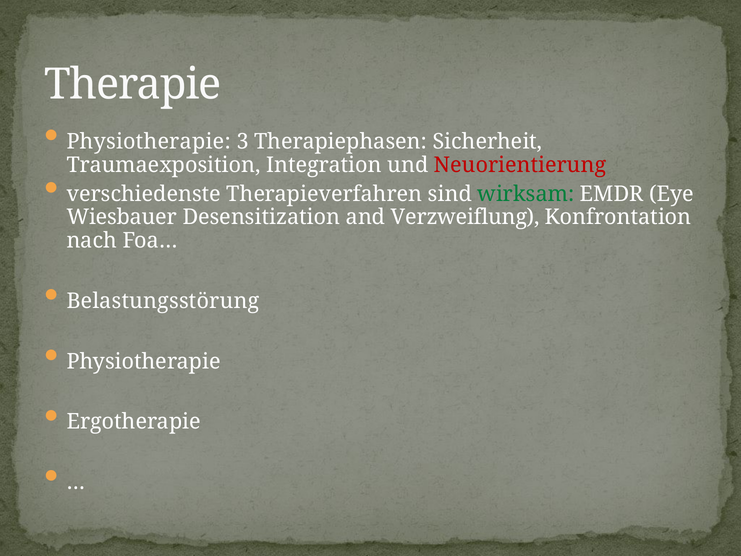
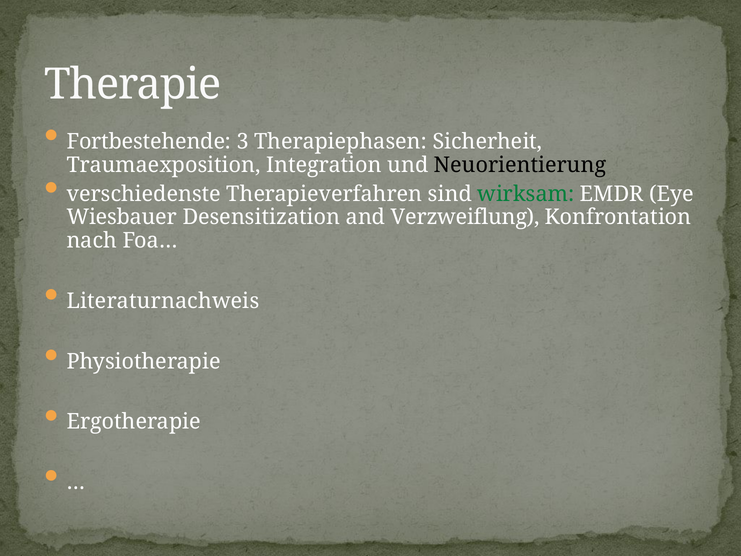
Physiotherapie at (149, 142): Physiotherapie -> Fortbestehende
Neuorientierung colour: red -> black
Belastungsstörung: Belastungsstörung -> Literaturnachweis
